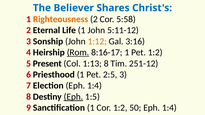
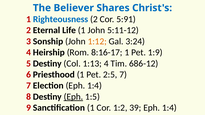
Righteousness colour: orange -> blue
5:58: 5:58 -> 5:91
3:16: 3:16 -> 3:24
Rom underline: present -> none
Pet 1:2: 1:2 -> 1:9
5 Present: Present -> Destiny
1:13 8: 8 -> 4
251-12: 251-12 -> 686-12
2:5 3: 3 -> 7
50: 50 -> 39
